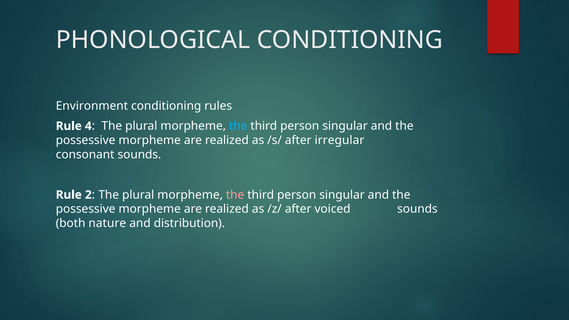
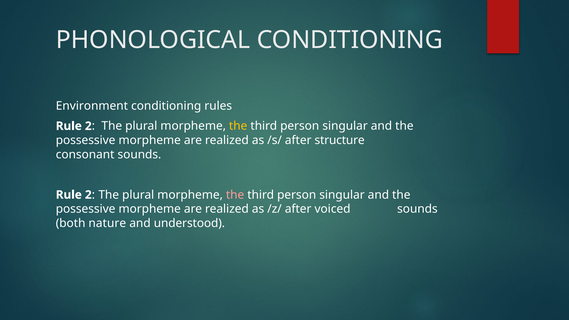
4 at (88, 126): 4 -> 2
the at (238, 126) colour: light blue -> yellow
irregular: irregular -> structure
distribution: distribution -> understood
